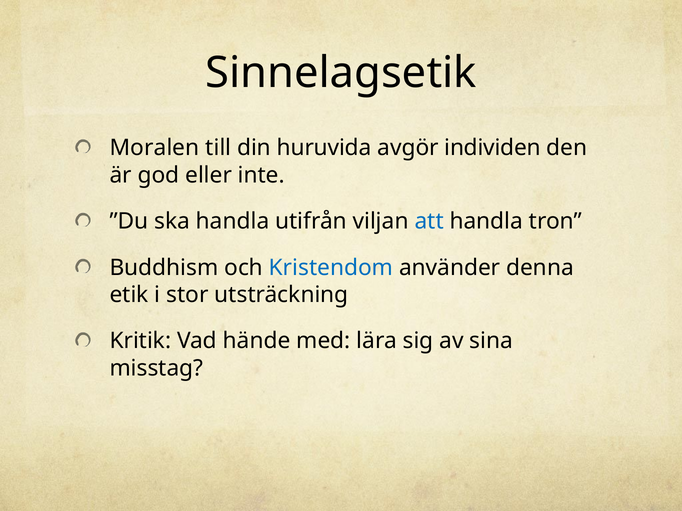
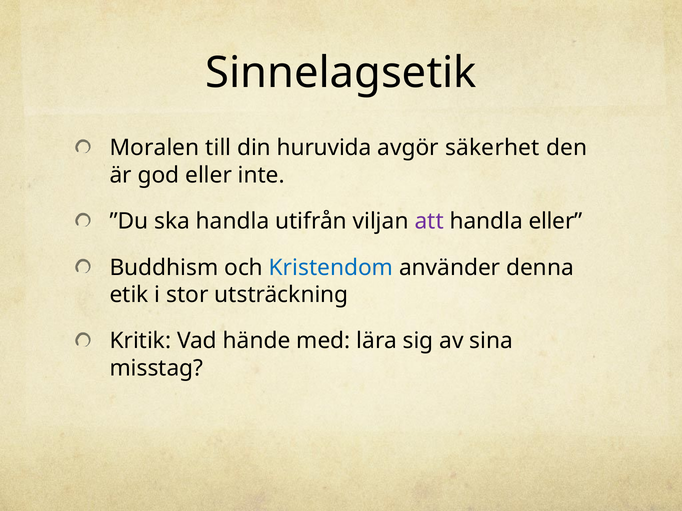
individen: individen -> säkerhet
att colour: blue -> purple
handla tron: tron -> eller
